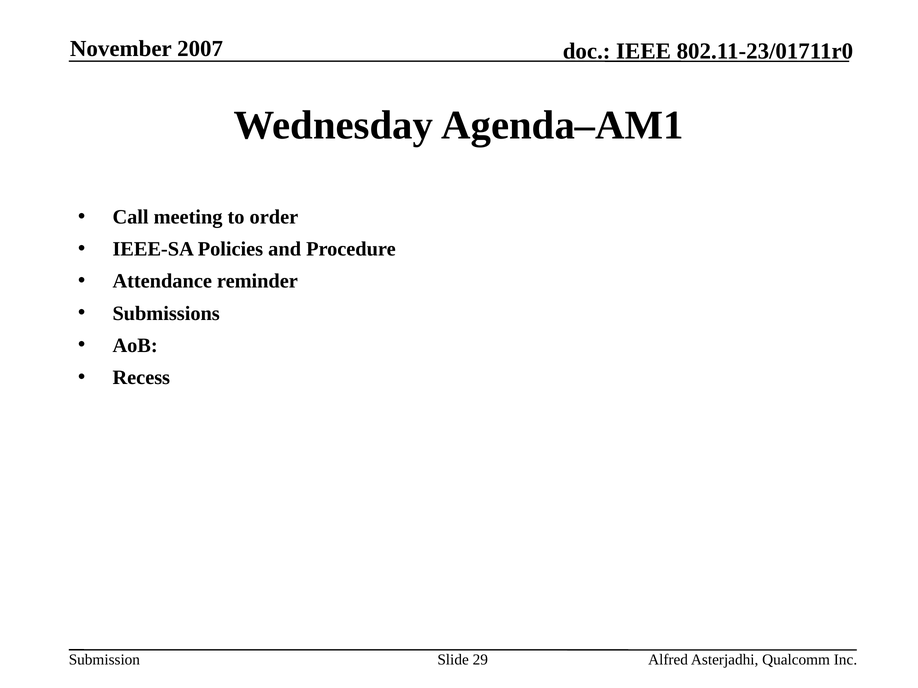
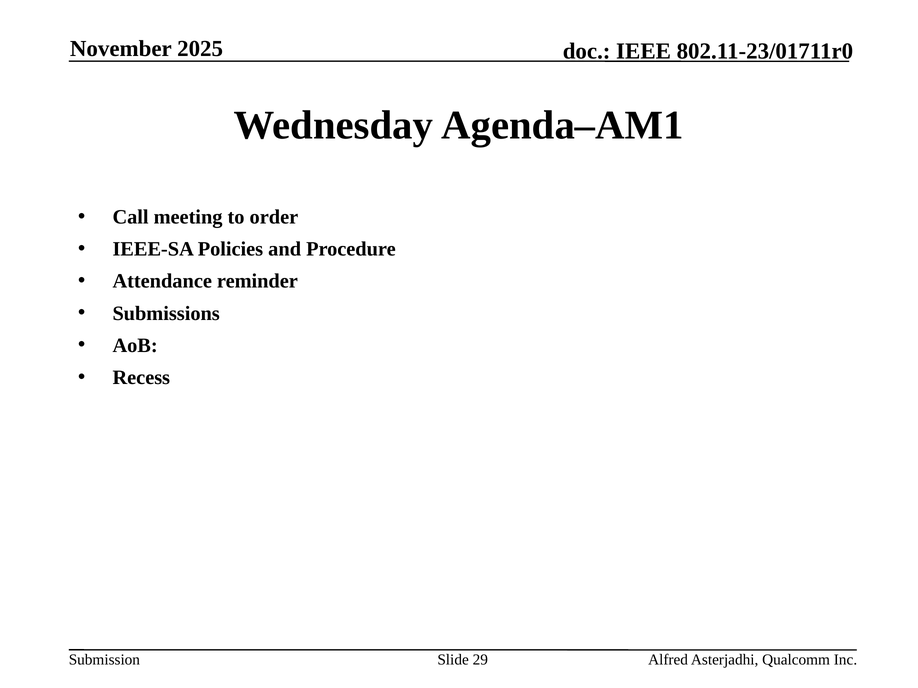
2007: 2007 -> 2025
